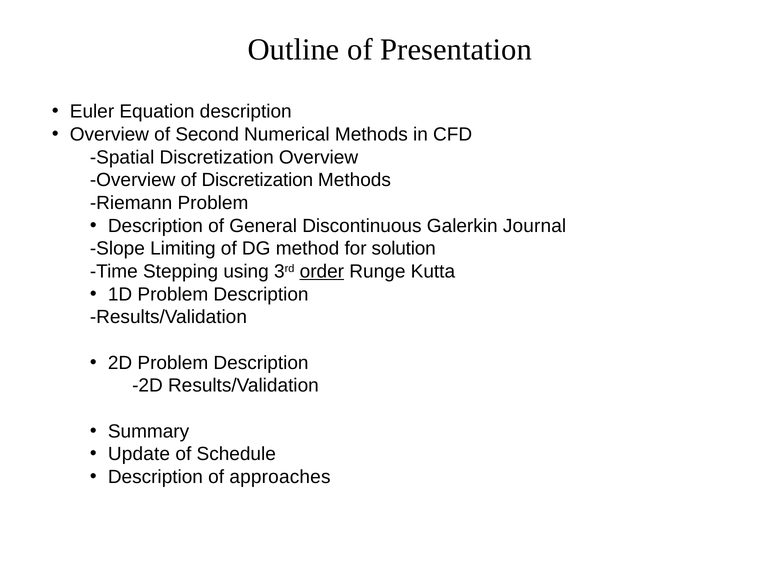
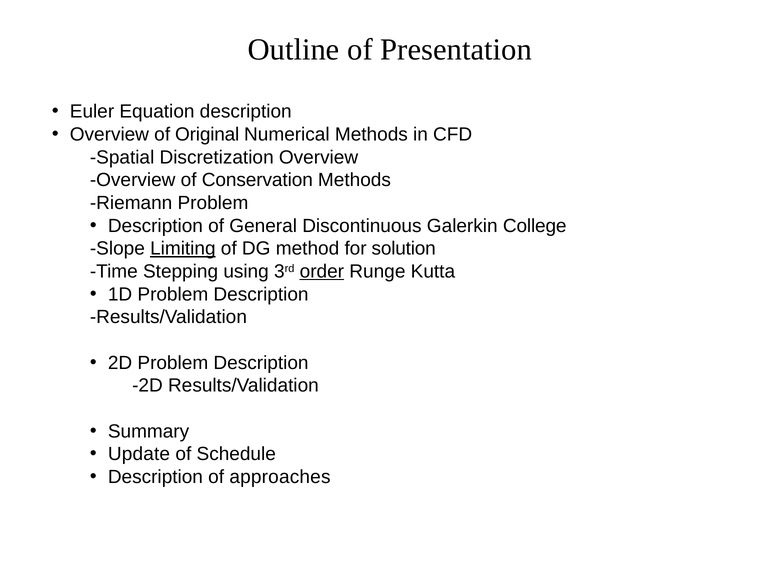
Second: Second -> Original
of Discretization: Discretization -> Conservation
Journal: Journal -> College
Limiting underline: none -> present
